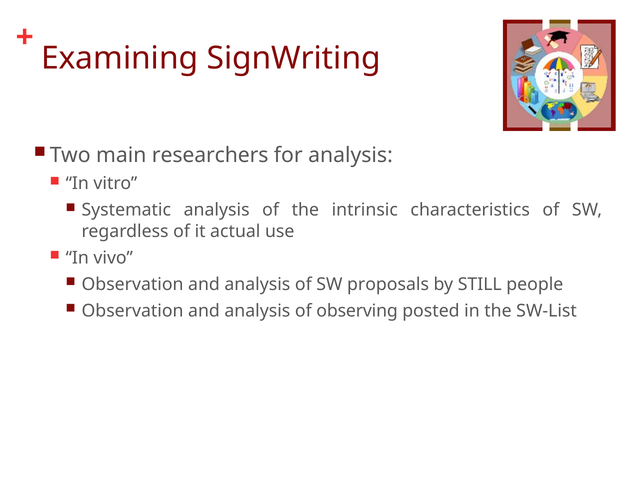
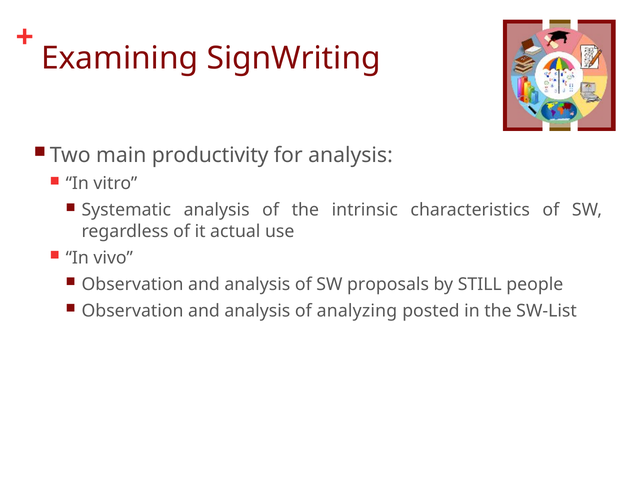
researchers: researchers -> productivity
observing: observing -> analyzing
